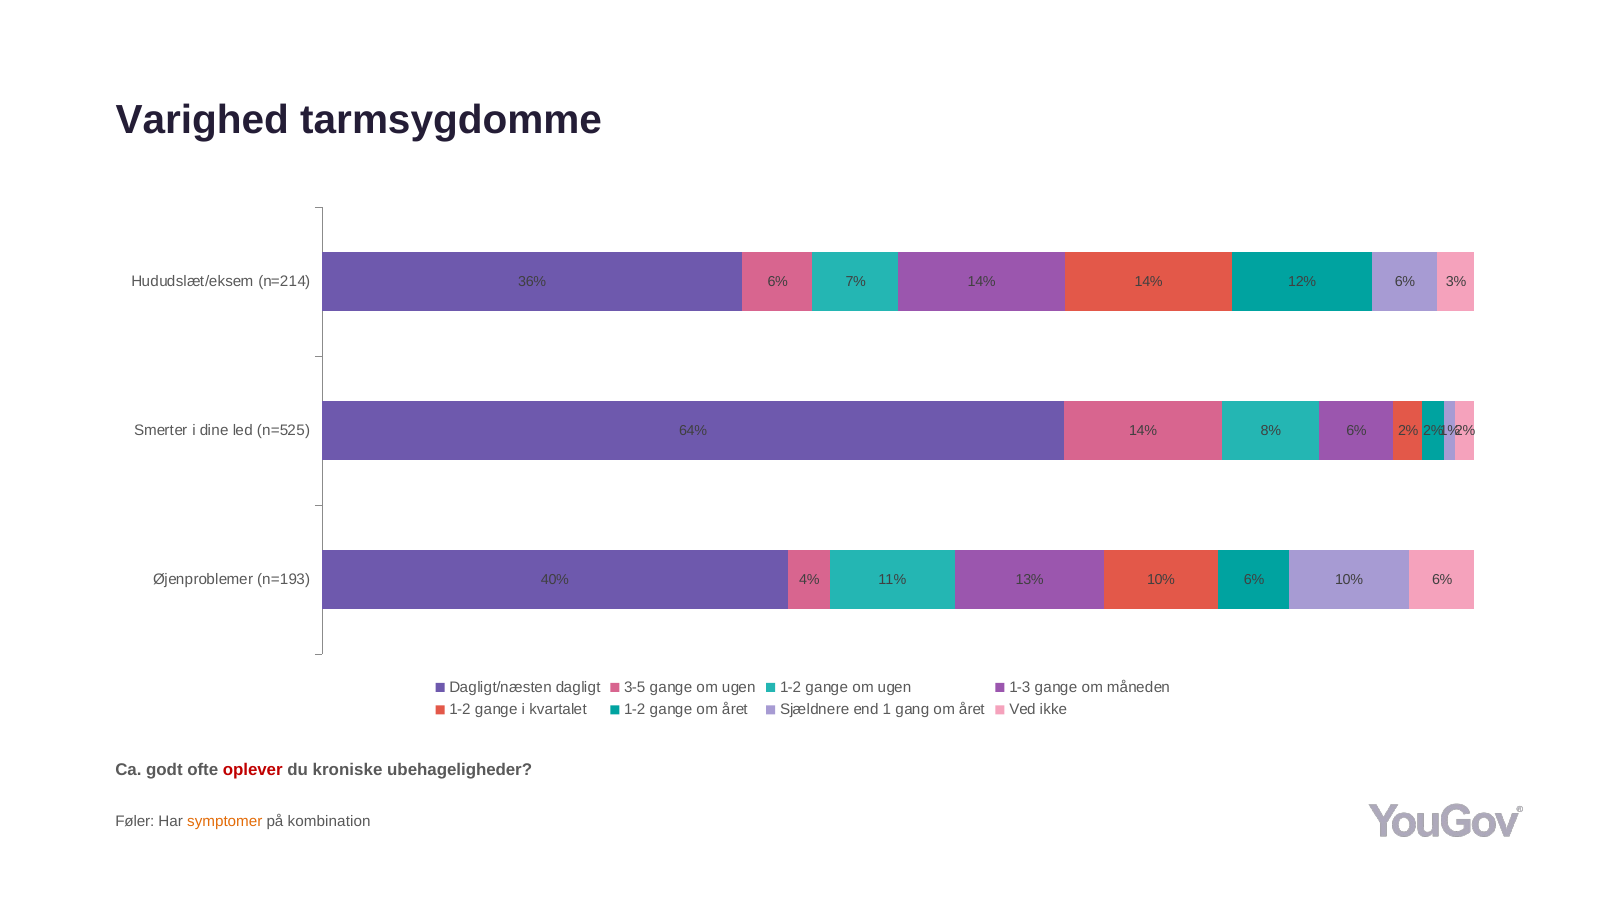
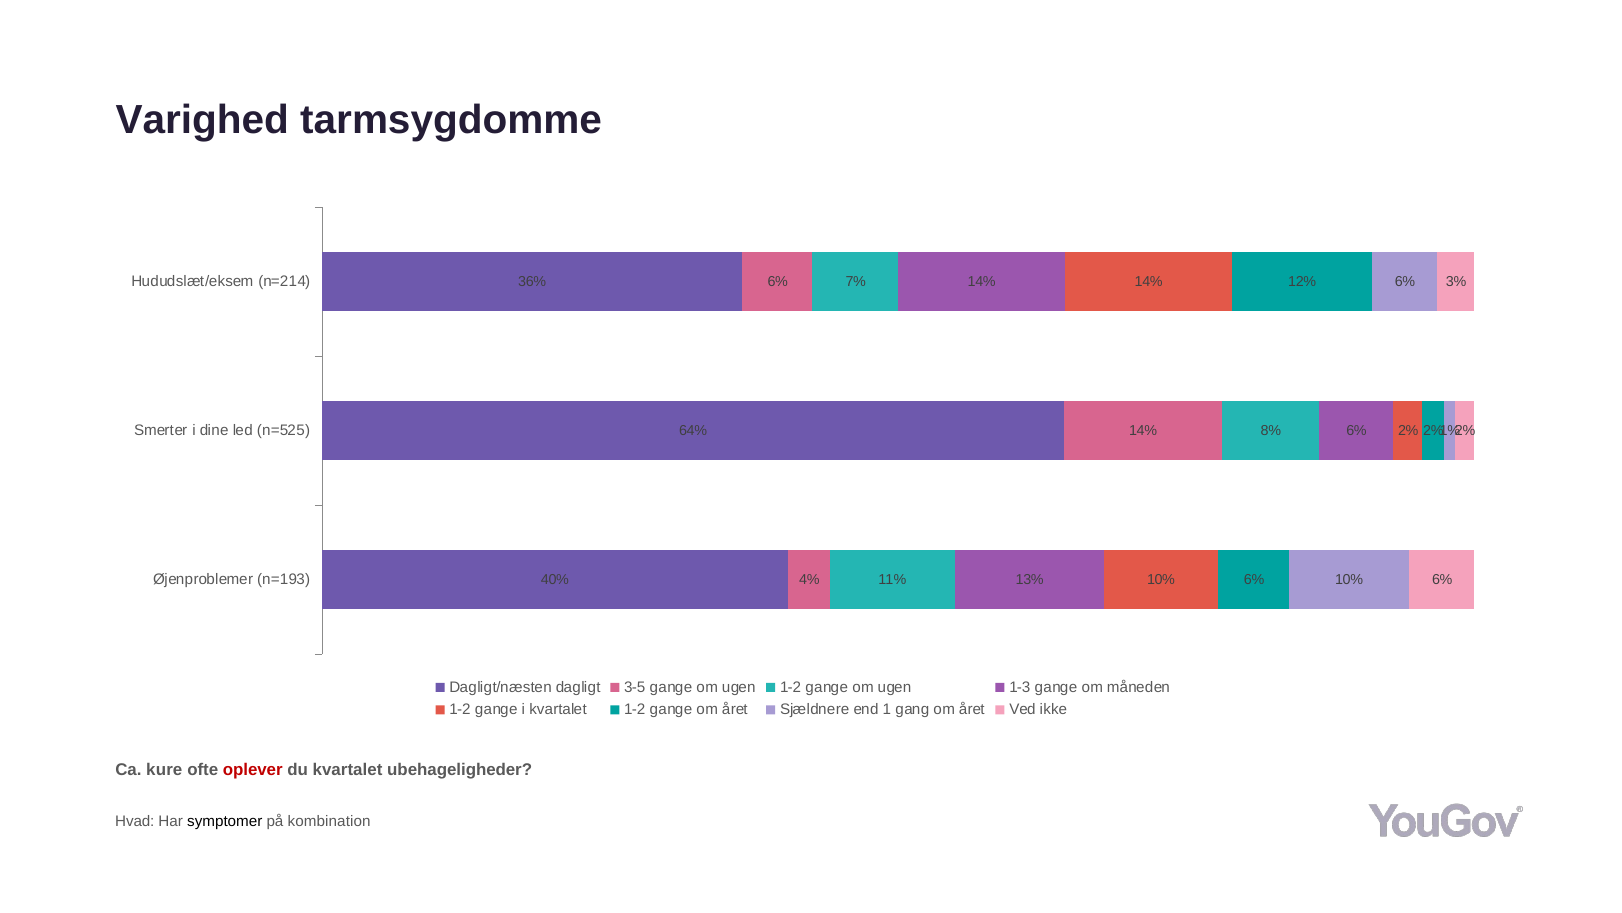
godt: godt -> kure
du kroniske: kroniske -> kvartalet
Føler: Føler -> Hvad
symptomer colour: orange -> black
